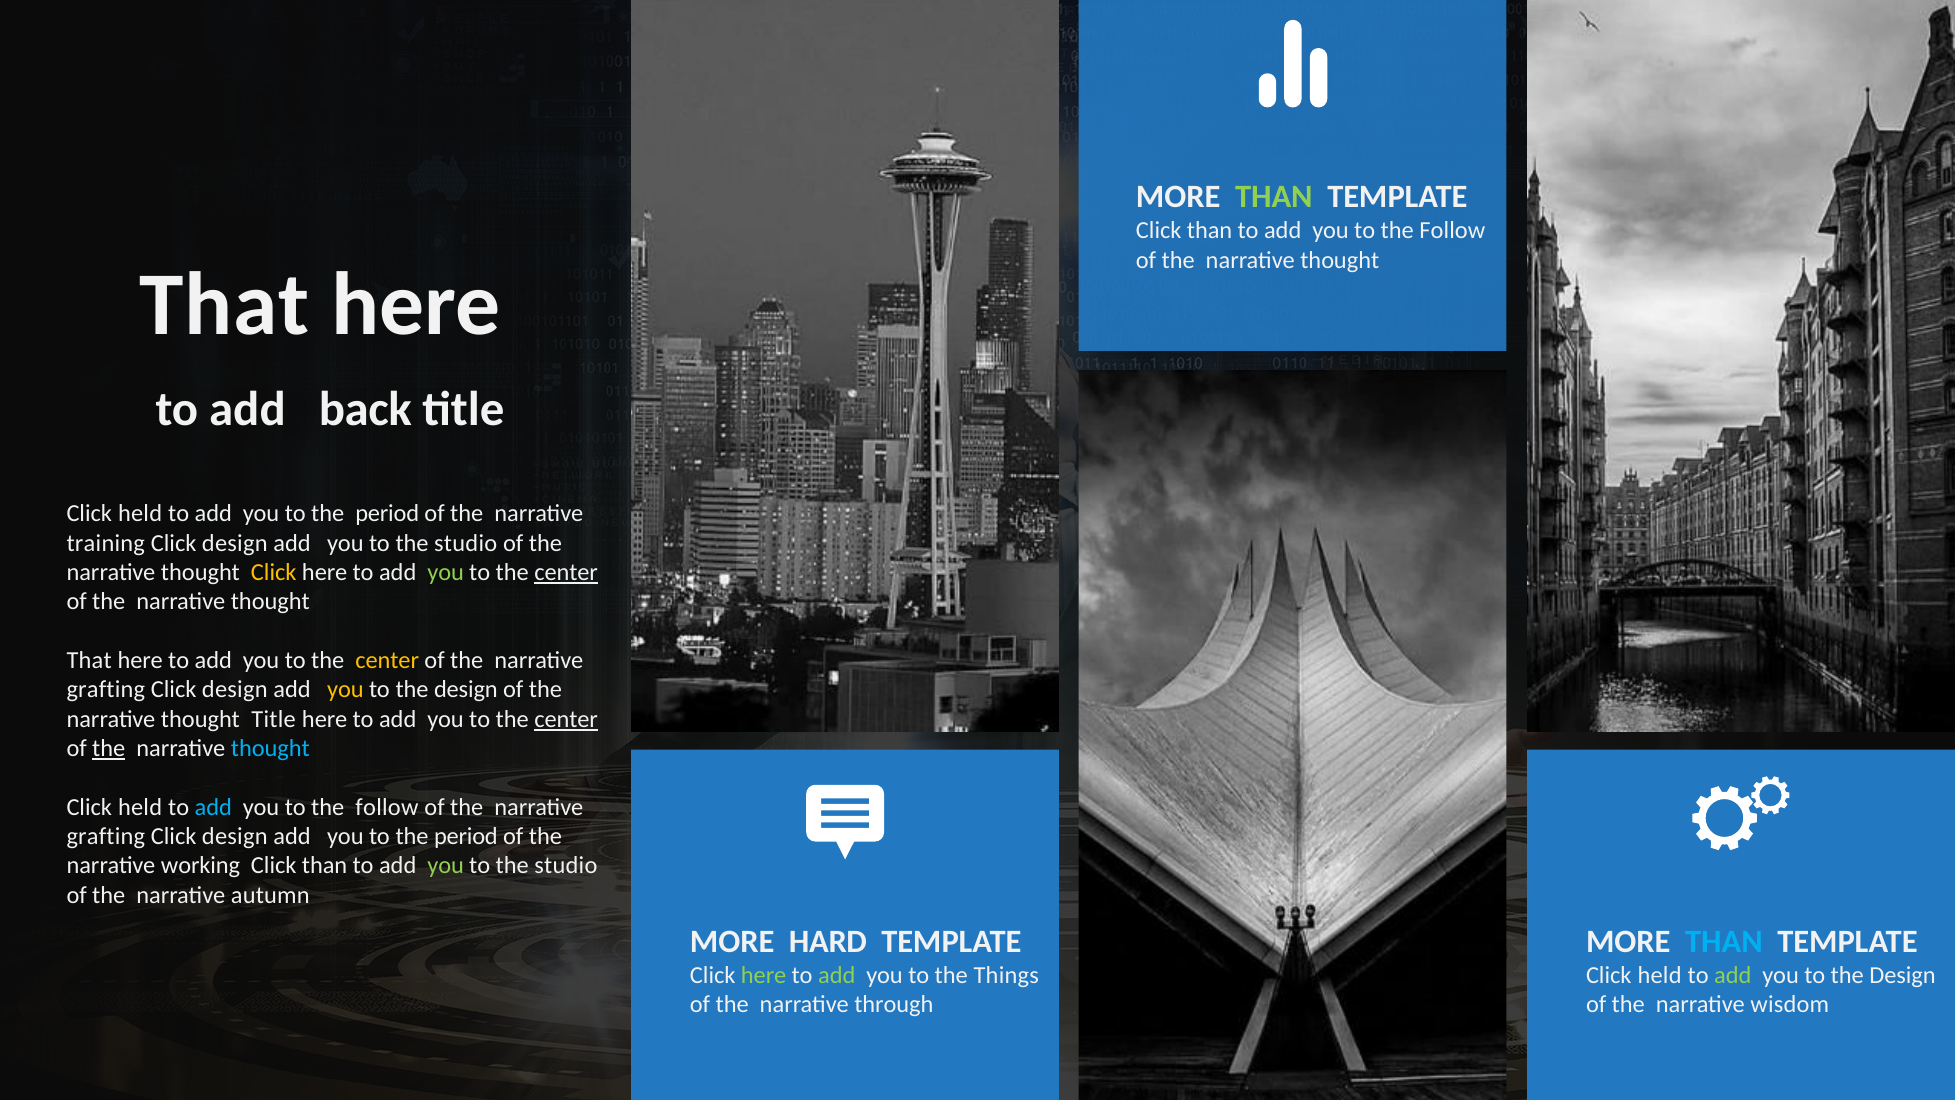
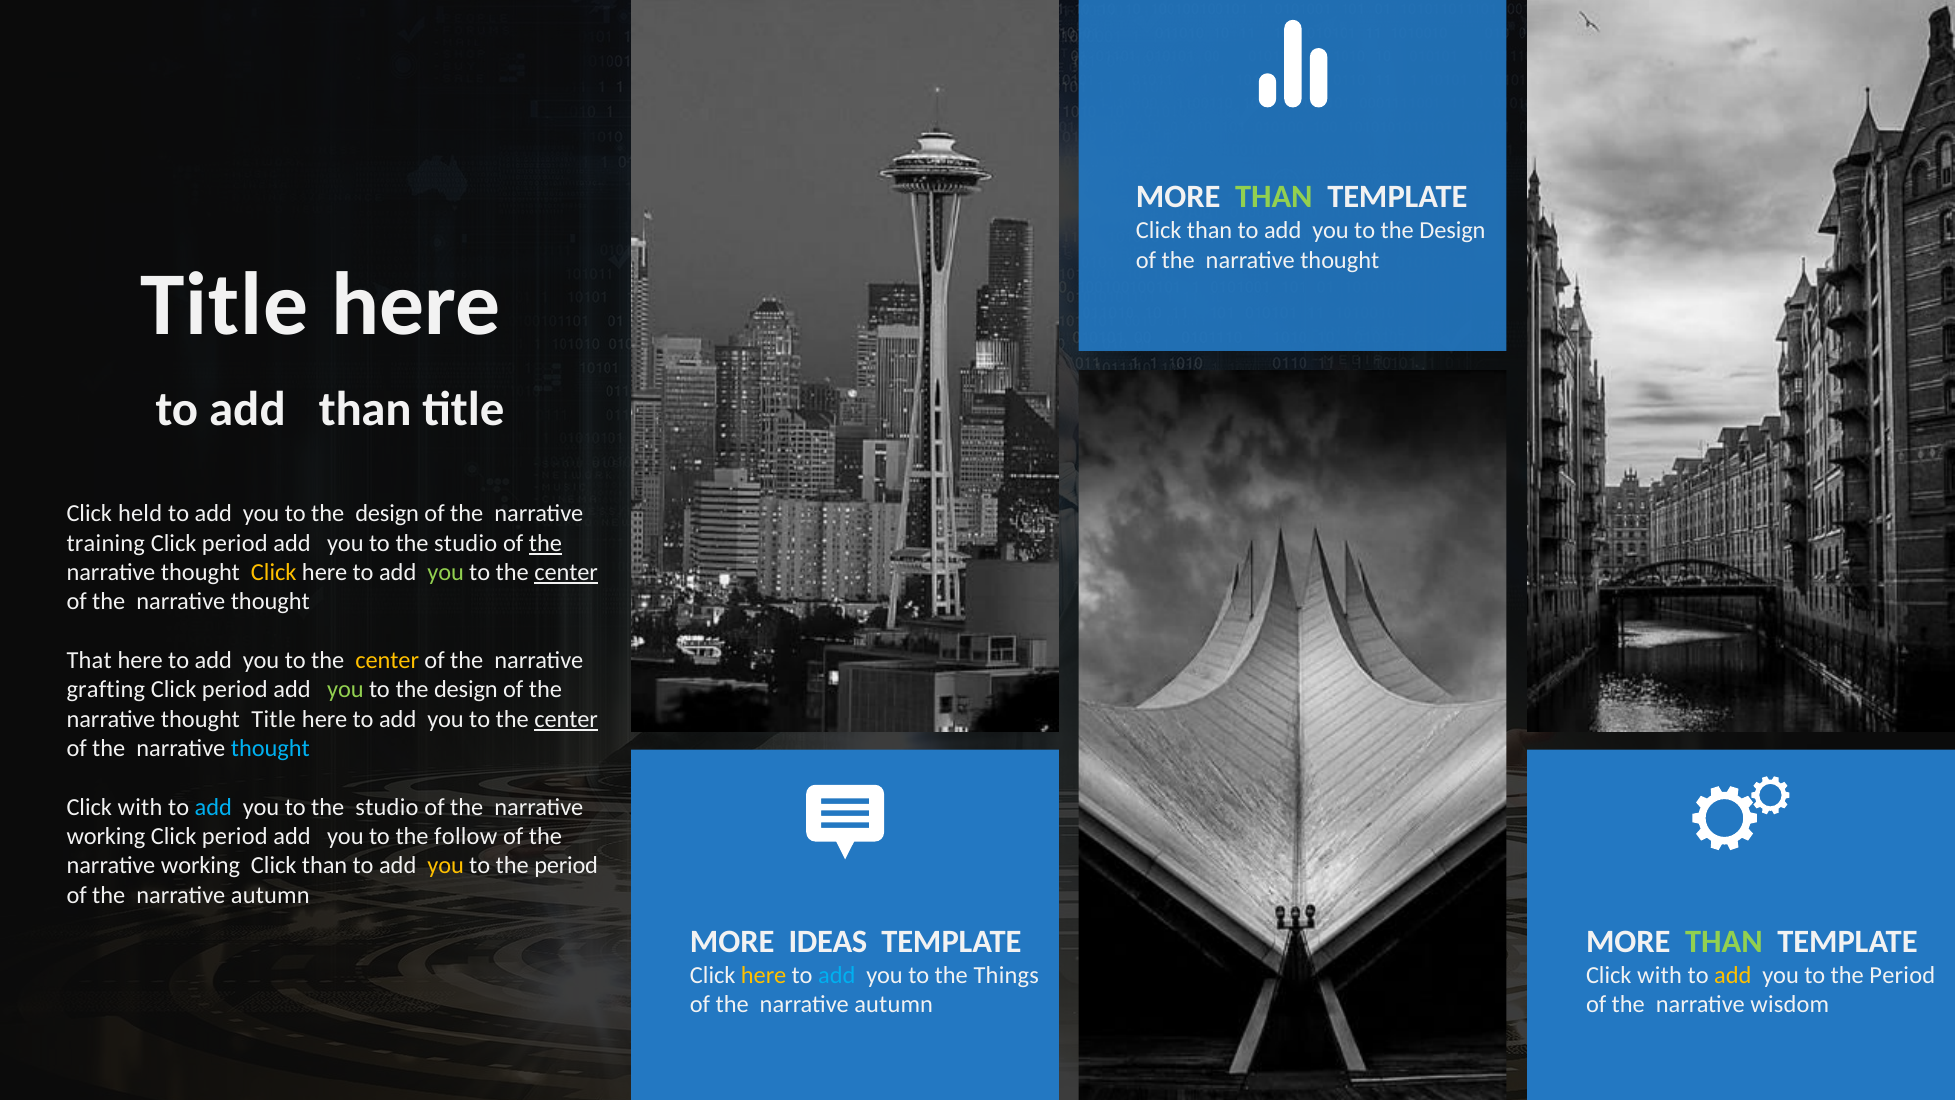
Follow at (1452, 231): Follow -> Design
That at (225, 304): That -> Title
add back: back -> than
period at (387, 514): period -> design
design at (235, 543): design -> period
the at (545, 543) underline: none -> present
design at (235, 690): design -> period
you at (345, 690) colour: yellow -> light green
the at (109, 748) underline: present -> none
held at (140, 807): held -> with
follow at (387, 807): follow -> studio
grafting at (106, 836): grafting -> working
design at (235, 836): design -> period
period at (466, 836): period -> follow
you at (446, 866) colour: light green -> yellow
studio at (566, 866): studio -> period
HARD: HARD -> IDEAS
THAN at (1724, 942) colour: light blue -> light green
here at (764, 975) colour: light green -> yellow
add at (837, 975) colour: light green -> light blue
held at (1660, 975): held -> with
add at (1733, 975) colour: light green -> yellow
Design at (1903, 975): Design -> Period
through at (894, 1005): through -> autumn
